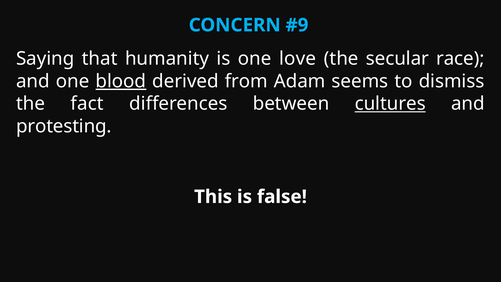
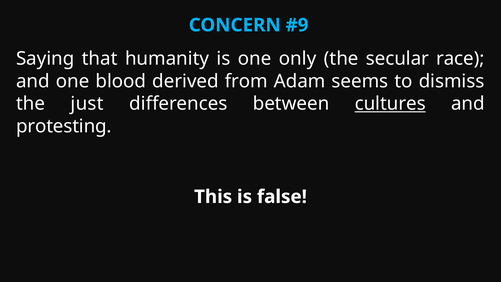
love: love -> only
blood underline: present -> none
fact: fact -> just
